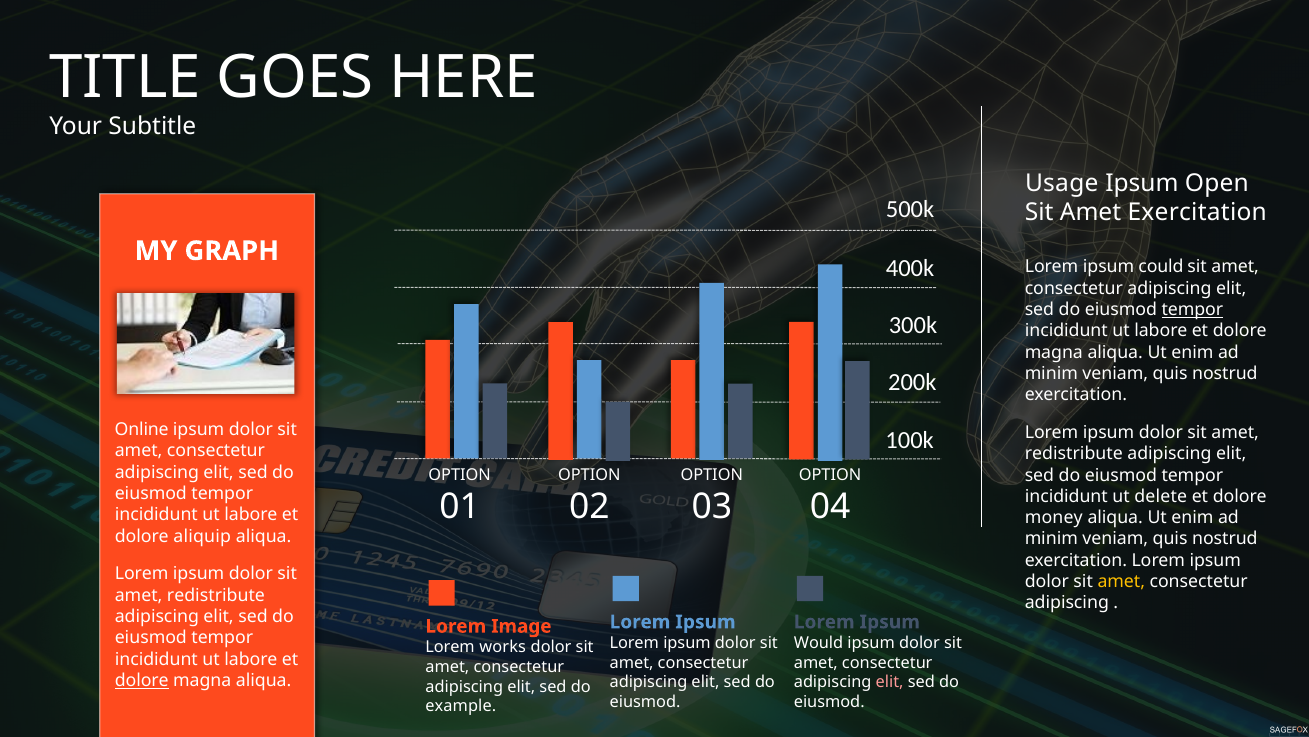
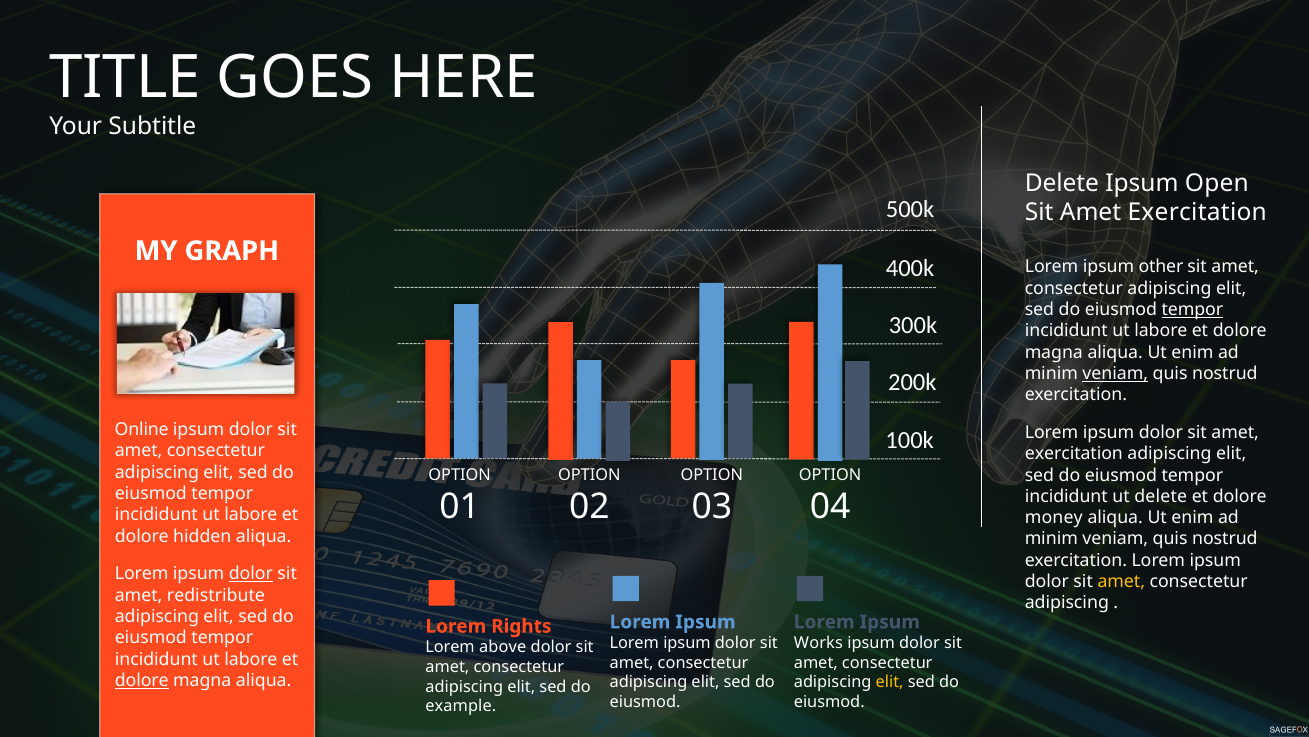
Usage at (1062, 183): Usage -> Delete
could: could -> other
veniam at (1115, 373) underline: none -> present
redistribute at (1074, 453): redistribute -> exercitation
aliquip: aliquip -> hidden
dolor at (251, 573) underline: none -> present
Image: Image -> Rights
Would: Would -> Works
works: works -> above
elit at (890, 682) colour: pink -> yellow
